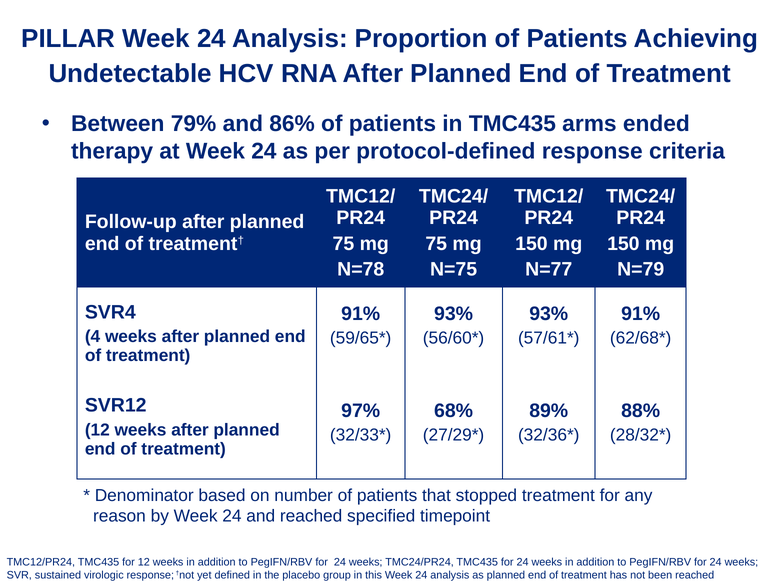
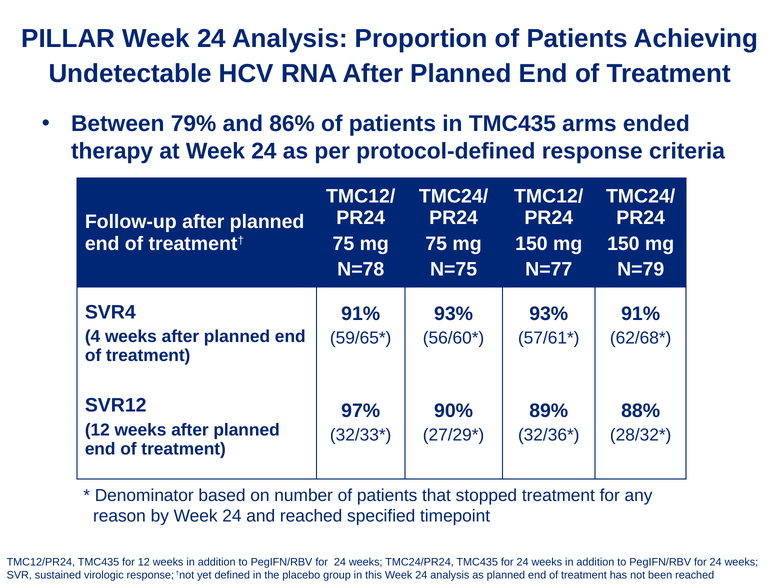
68%: 68% -> 90%
